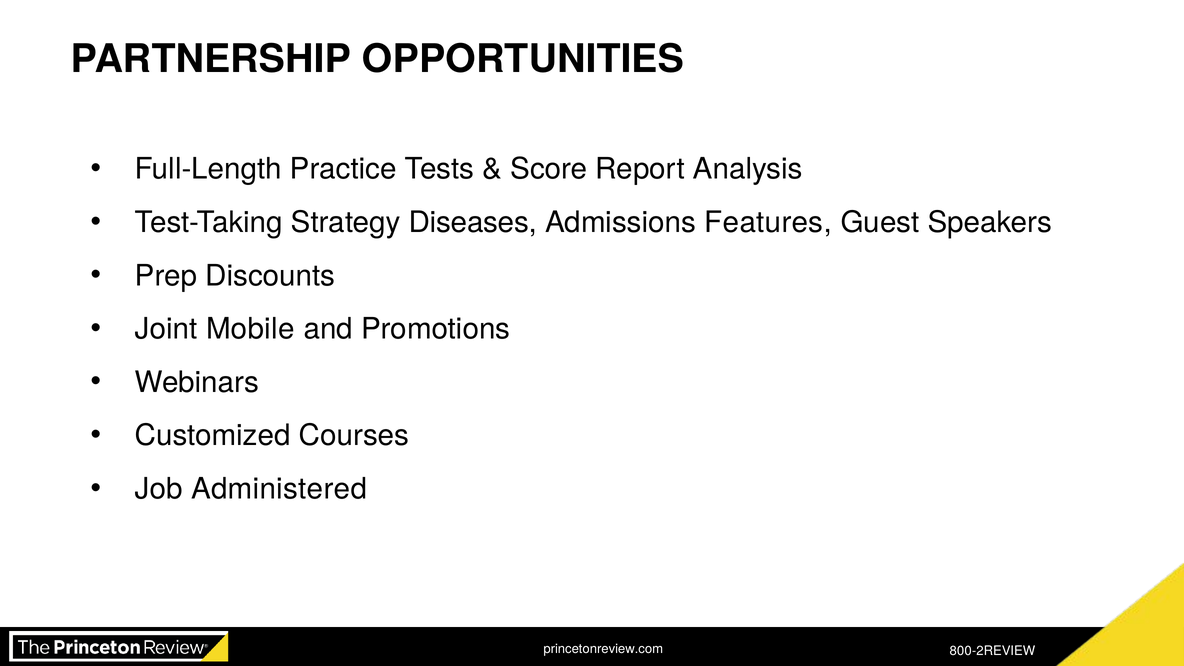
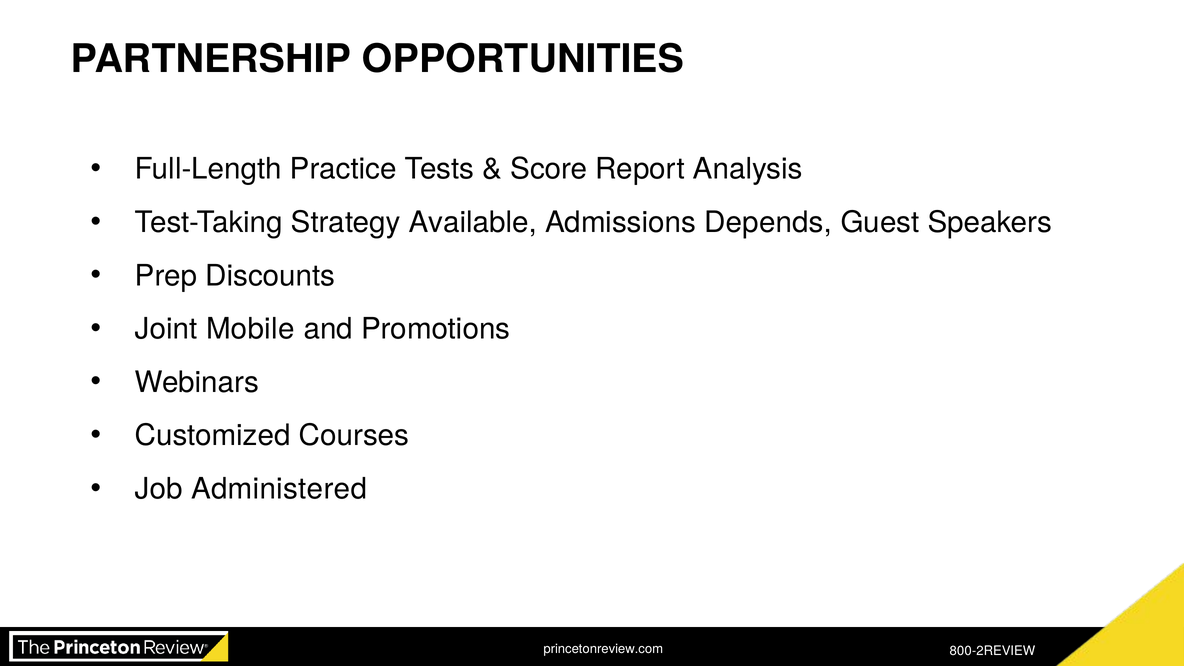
Diseases: Diseases -> Available
Features: Features -> Depends
